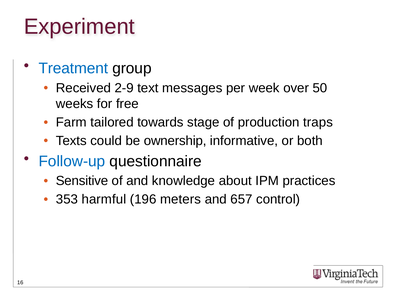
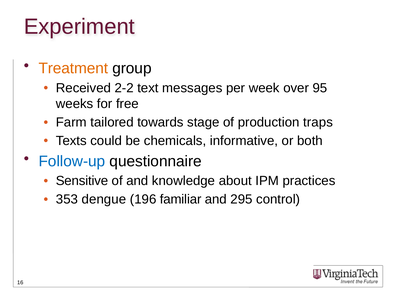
Treatment colour: blue -> orange
2-9: 2-9 -> 2-2
50: 50 -> 95
ownership: ownership -> chemicals
harmful: harmful -> dengue
meters: meters -> familiar
657: 657 -> 295
